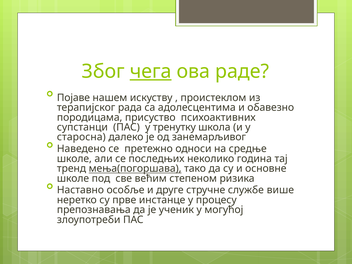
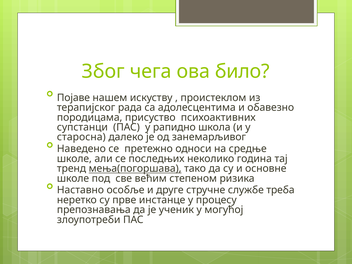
чега underline: present -> none
раде: раде -> било
тренутку: тренутку -> рапидно
више: више -> треба
